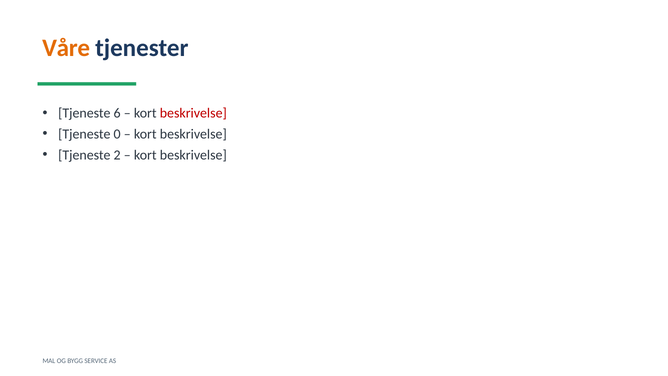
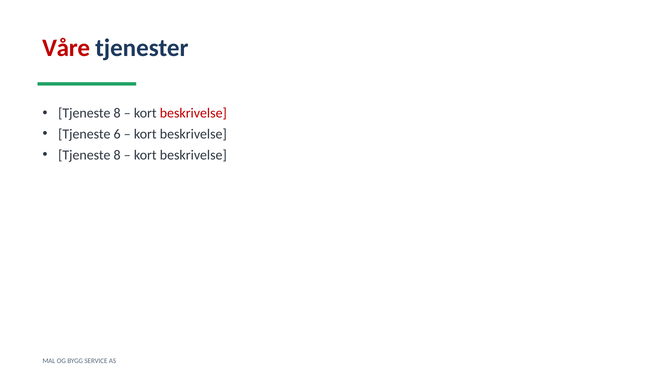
Våre colour: orange -> red
6 at (117, 113): 6 -> 8
0: 0 -> 6
2 at (117, 155): 2 -> 8
